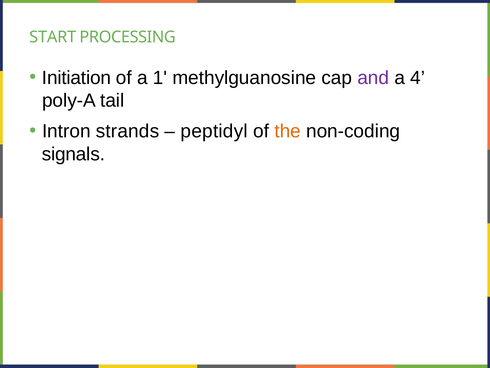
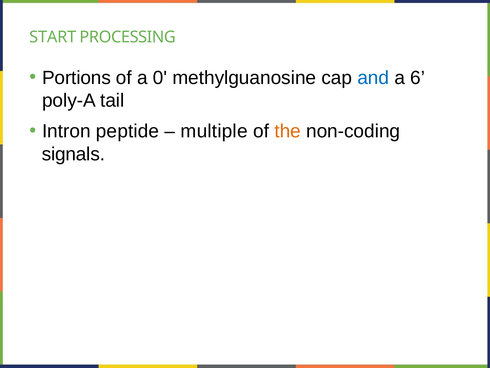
Initiation: Initiation -> Portions
1: 1 -> 0
and colour: purple -> blue
4: 4 -> 6
strands: strands -> peptide
peptidyl: peptidyl -> multiple
